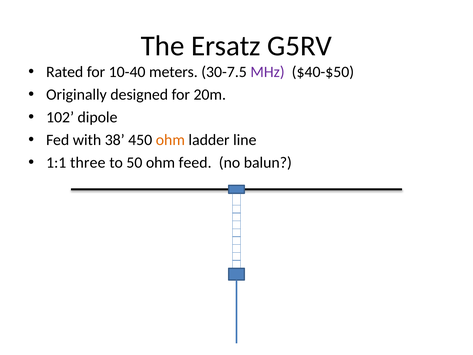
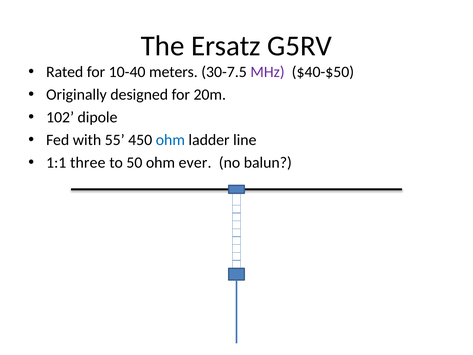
38: 38 -> 55
ohm at (170, 140) colour: orange -> blue
feed: feed -> ever
